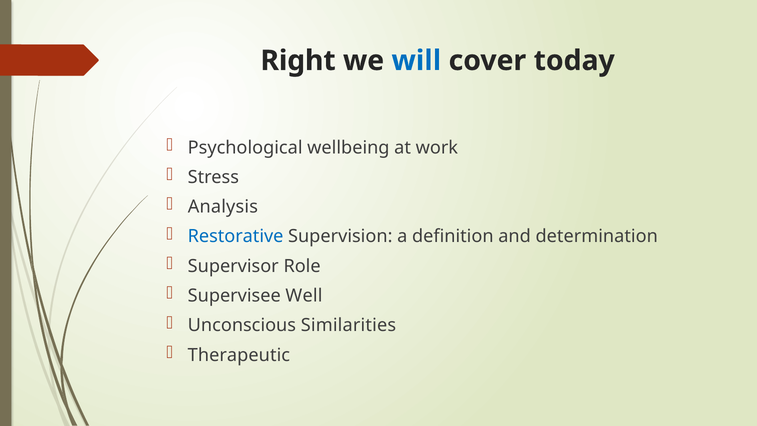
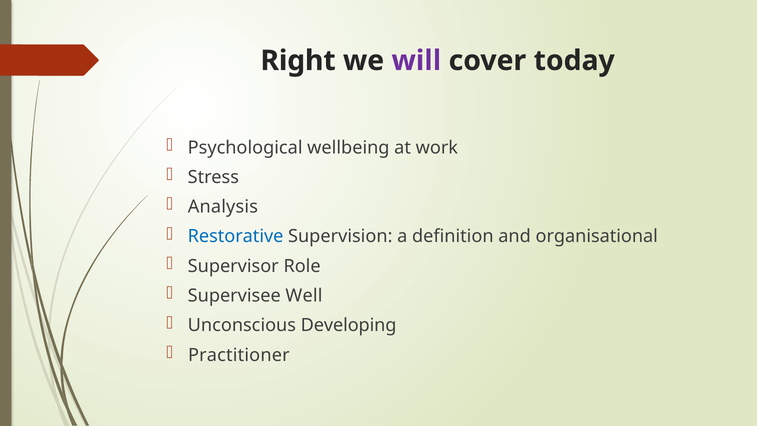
will colour: blue -> purple
determination: determination -> organisational
Similarities: Similarities -> Developing
Therapeutic: Therapeutic -> Practitioner
